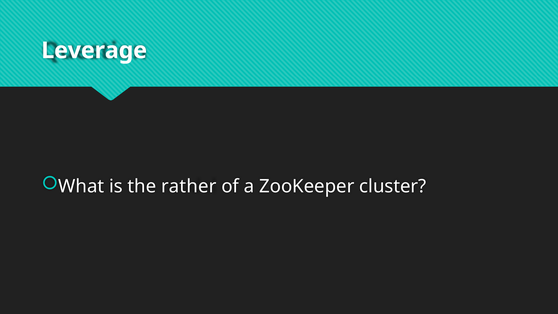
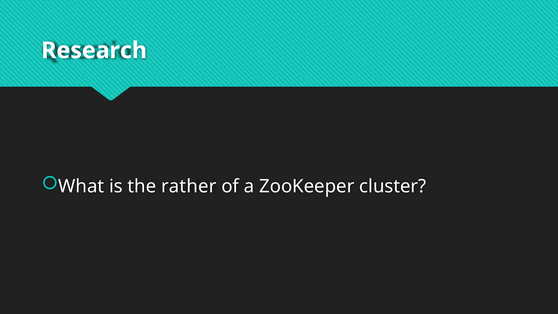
Leverage: Leverage -> Research
